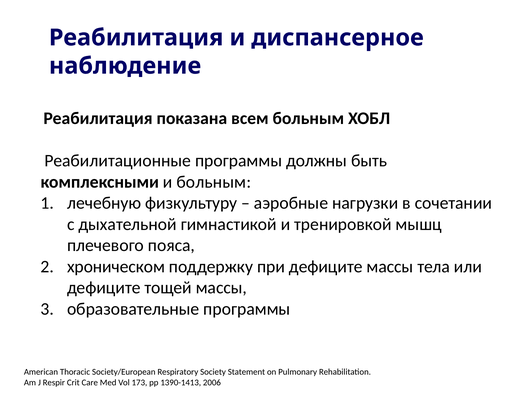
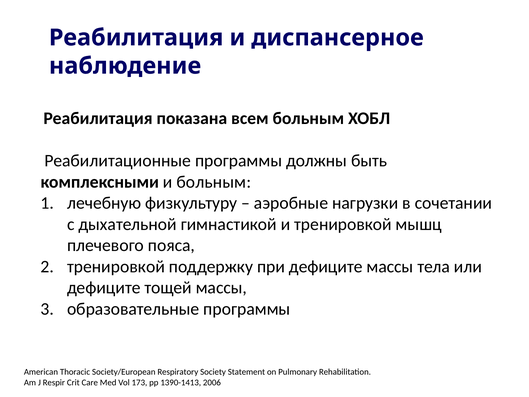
хроническом at (116, 266): хроническом -> тренировкой
